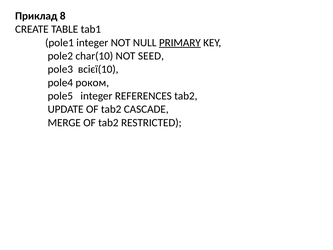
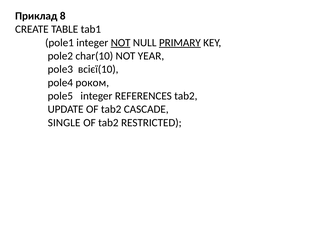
NOT at (121, 43) underline: none -> present
SEED: SEED -> YEAR
MERGE: MERGE -> SINGLE
